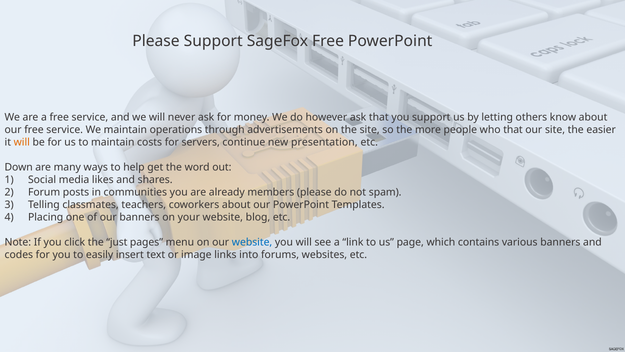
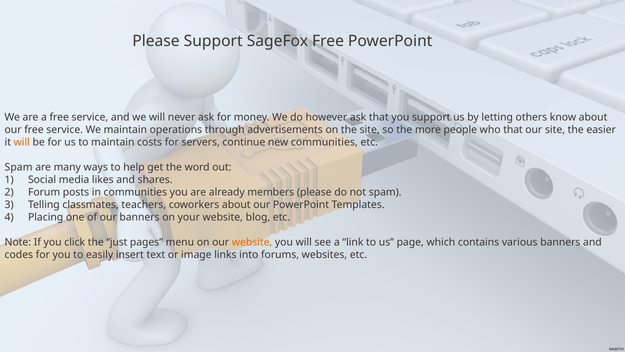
new presentation: presentation -> communities
Down at (19, 167): Down -> Spam
website at (252, 242) colour: blue -> orange
